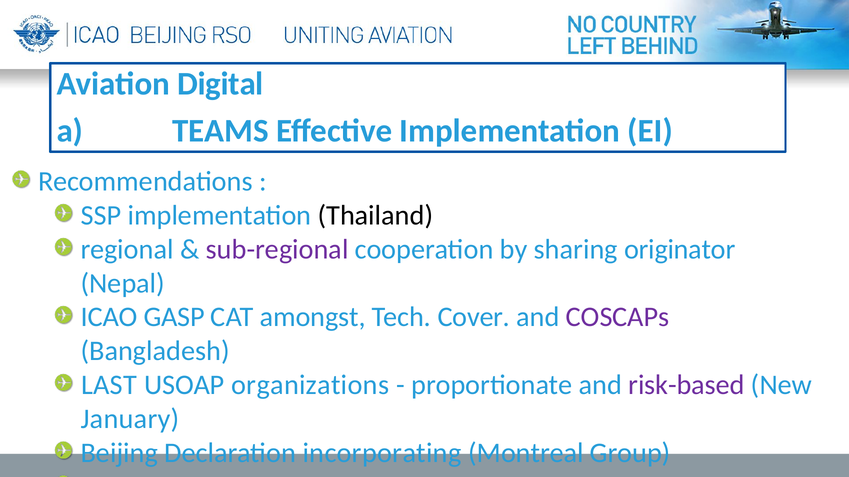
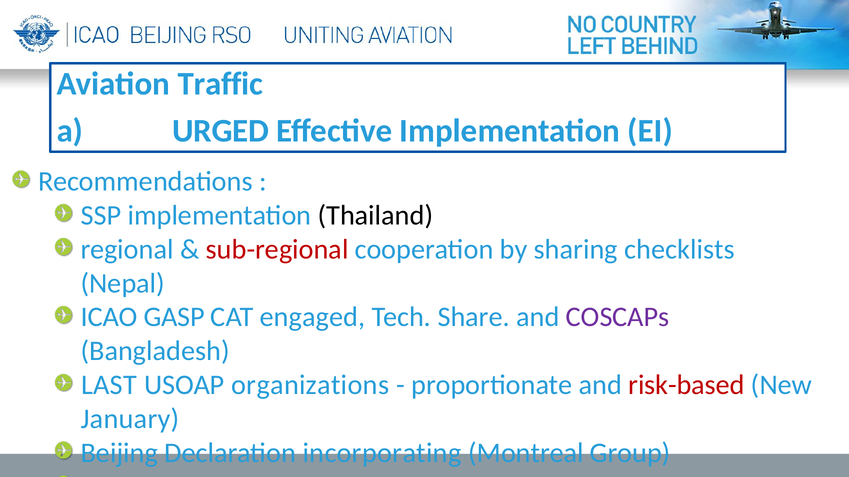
Digital: Digital -> Traffic
TEAMS: TEAMS -> URGED
sub-regional colour: purple -> red
originator: originator -> checklists
amongst: amongst -> engaged
Cover: Cover -> Share
risk-based colour: purple -> red
